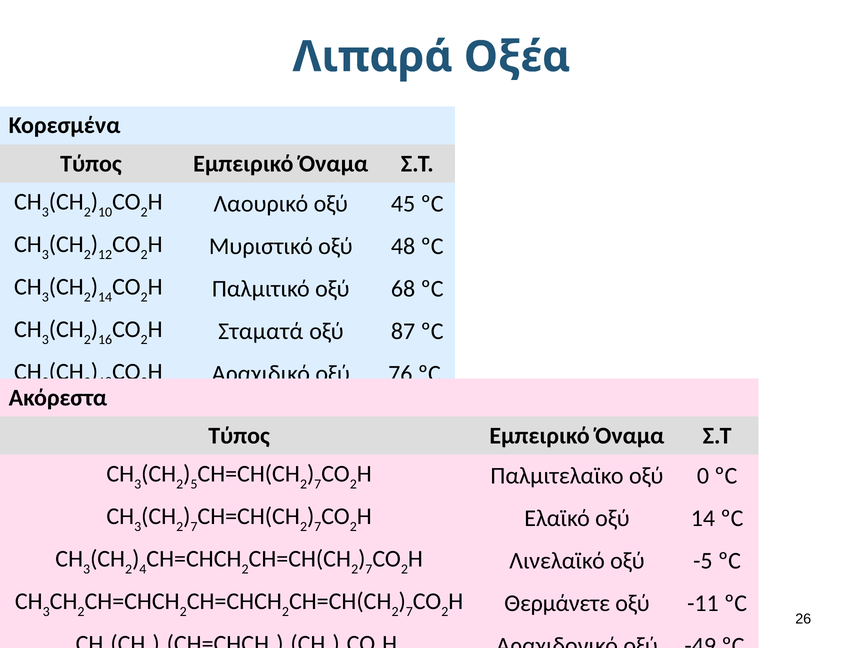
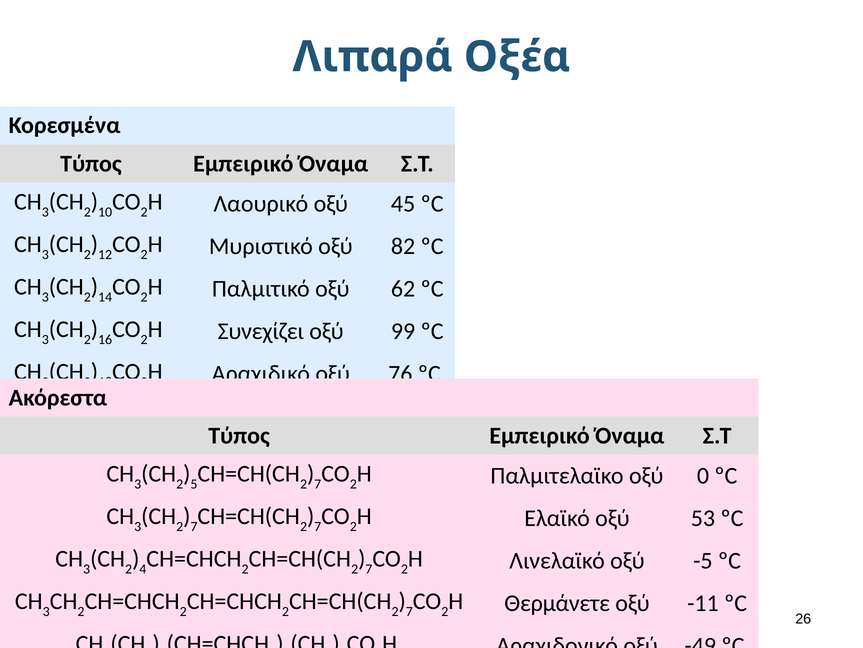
48: 48 -> 82
68: 68 -> 62
Σταματά: Σταματά -> Συνεχίζει
87: 87 -> 99
οξύ 14: 14 -> 53
